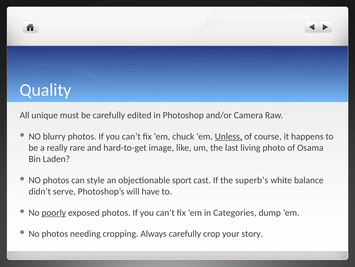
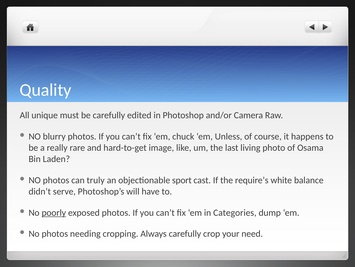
Unless underline: present -> none
style: style -> truly
superb’s: superb’s -> require’s
story: story -> need
